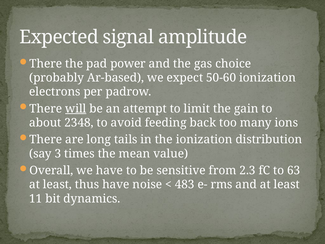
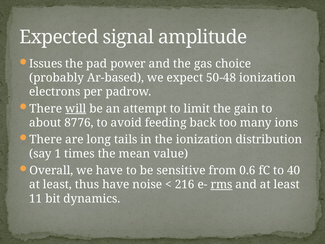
There at (46, 64): There -> Issues
50-60: 50-60 -> 50-48
2348: 2348 -> 8776
3: 3 -> 1
2.3: 2.3 -> 0.6
63: 63 -> 40
483: 483 -> 216
rms underline: none -> present
